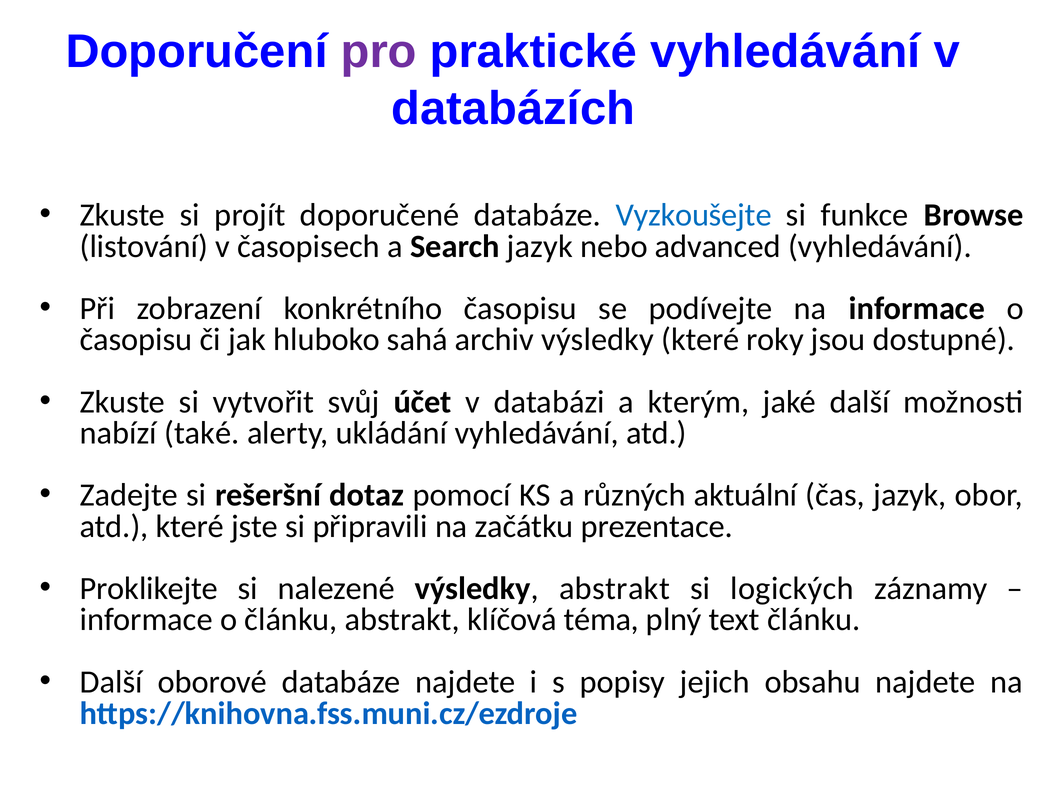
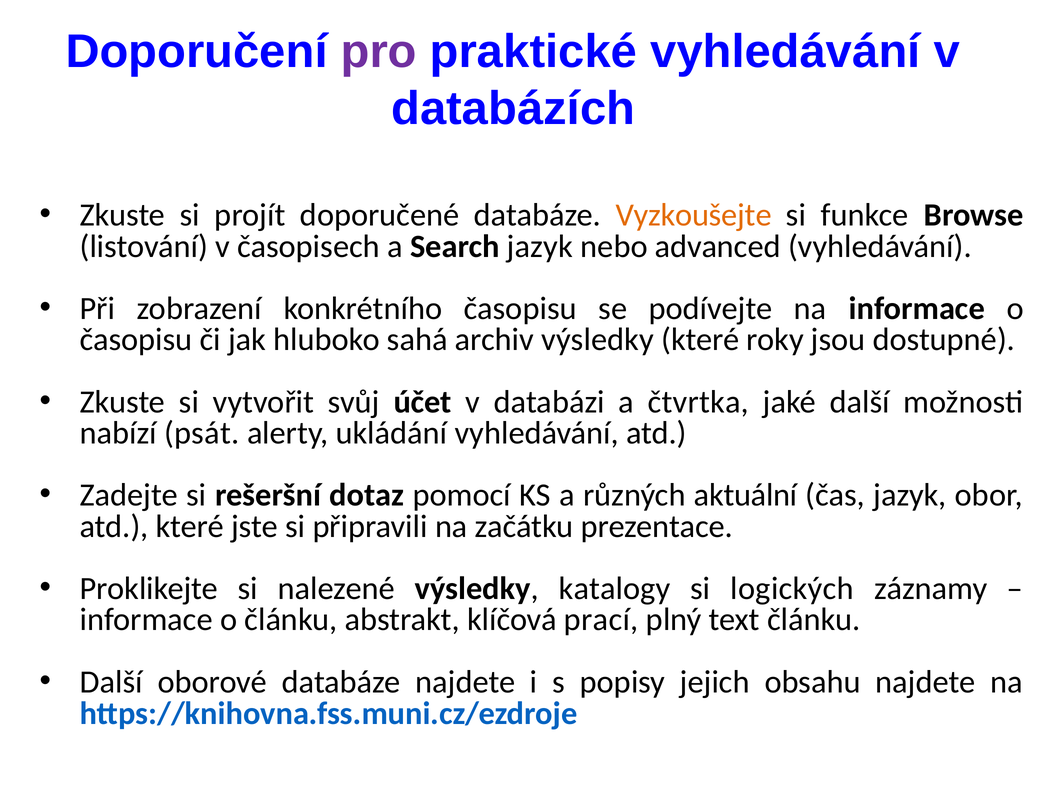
Vyzkoušejte colour: blue -> orange
kterým: kterým -> čtvrtka
také: také -> psát
výsledky abstrakt: abstrakt -> katalogy
téma: téma -> prací
